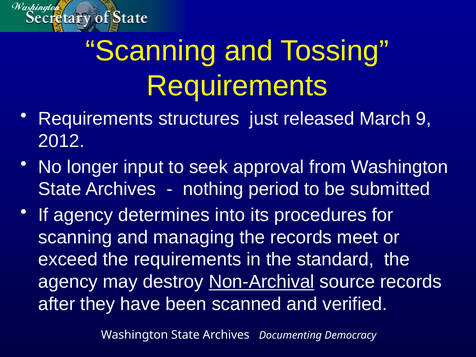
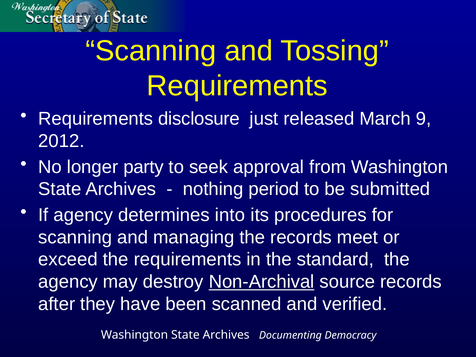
structures: structures -> disclosure
input: input -> party
